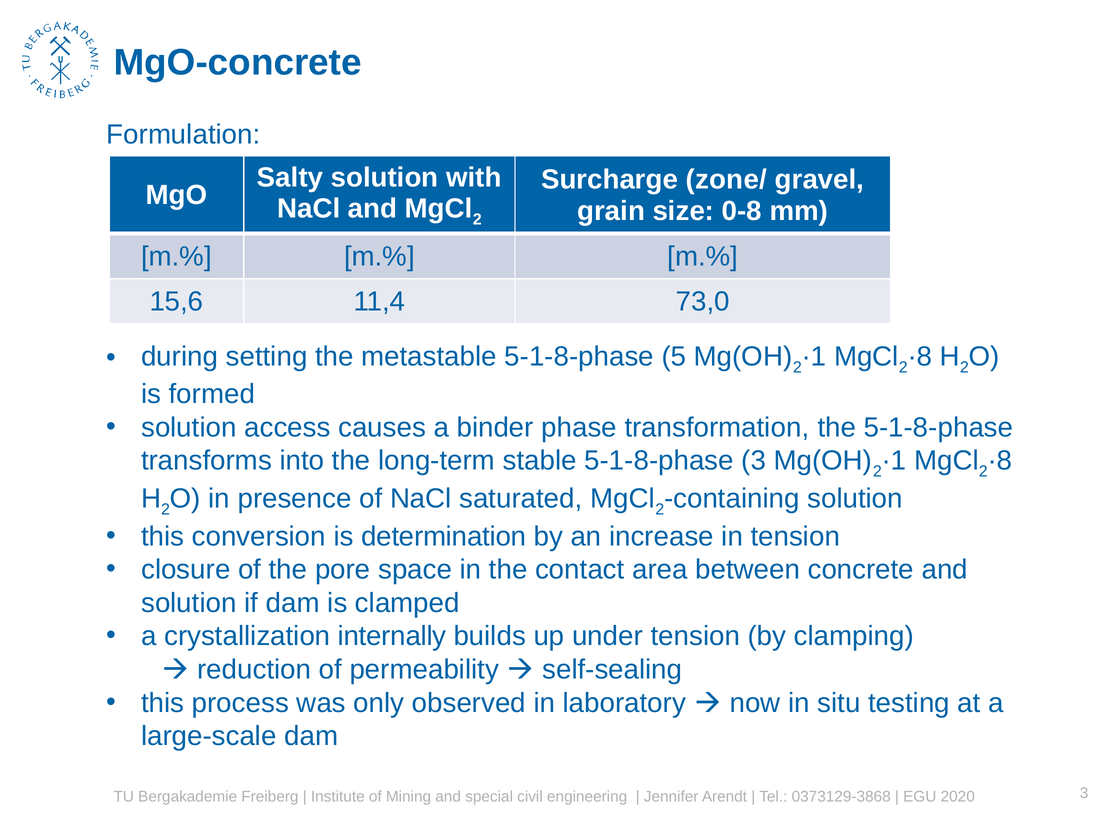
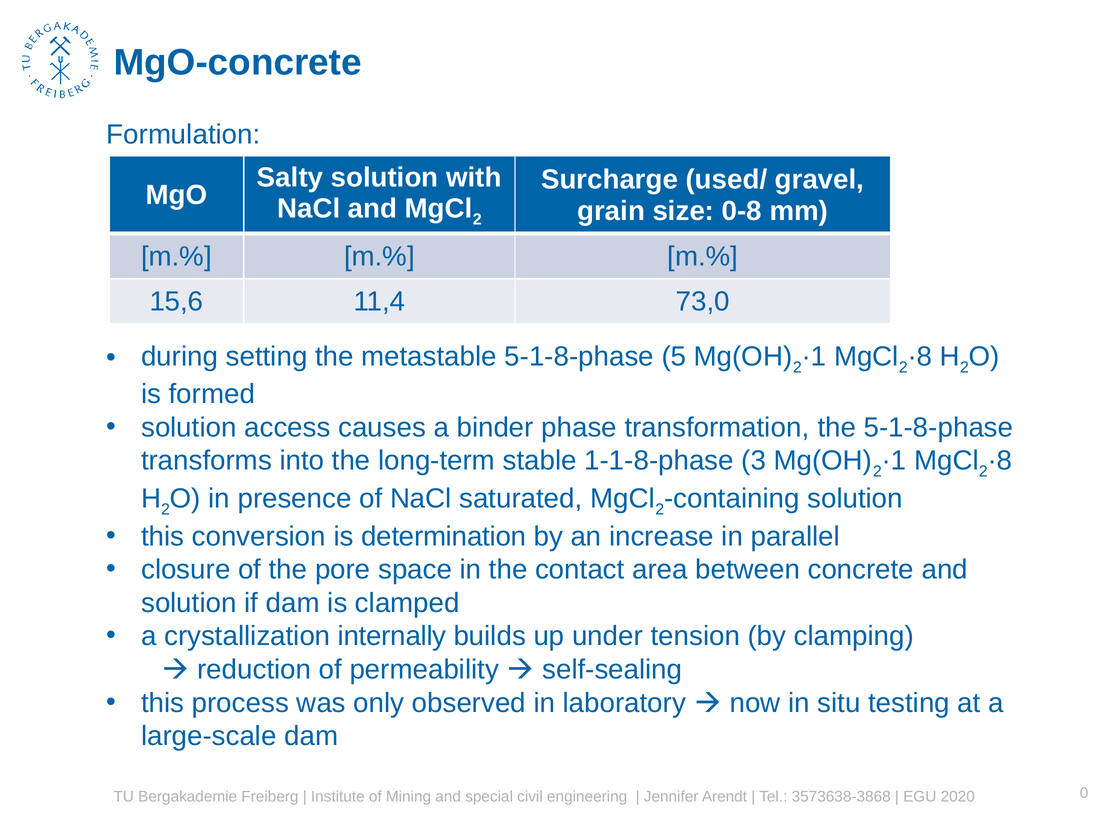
zone/: zone/ -> used/
stable 5-1-8-phase: 5-1-8-phase -> 1-1-8-phase
in tension: tension -> parallel
0373129-3868: 0373129-3868 -> 3573638-3868
2020 3: 3 -> 0
